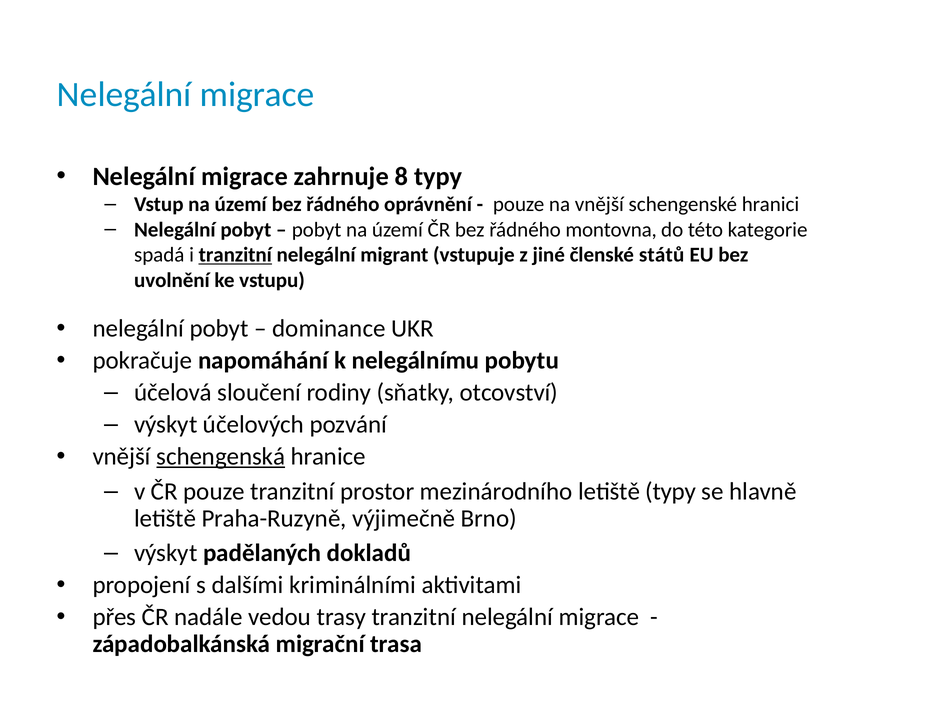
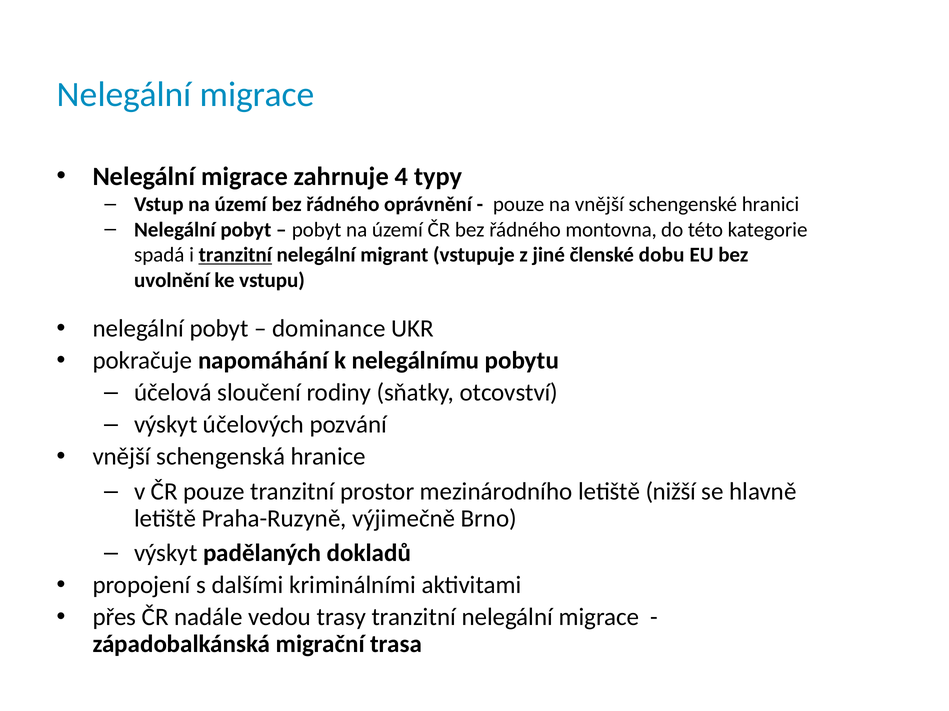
8: 8 -> 4
států: států -> dobu
schengenská underline: present -> none
letiště typy: typy -> nižší
